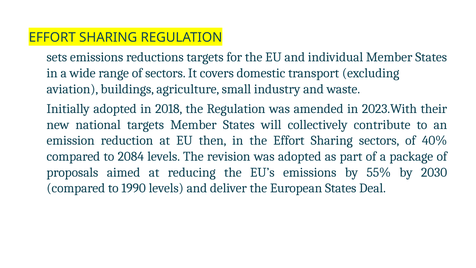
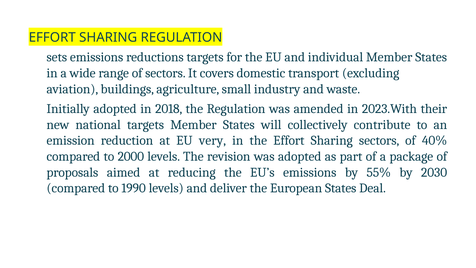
then: then -> very
2084: 2084 -> 2000
